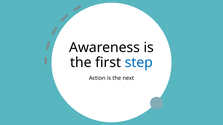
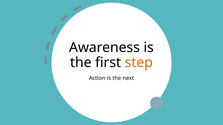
step colour: blue -> orange
